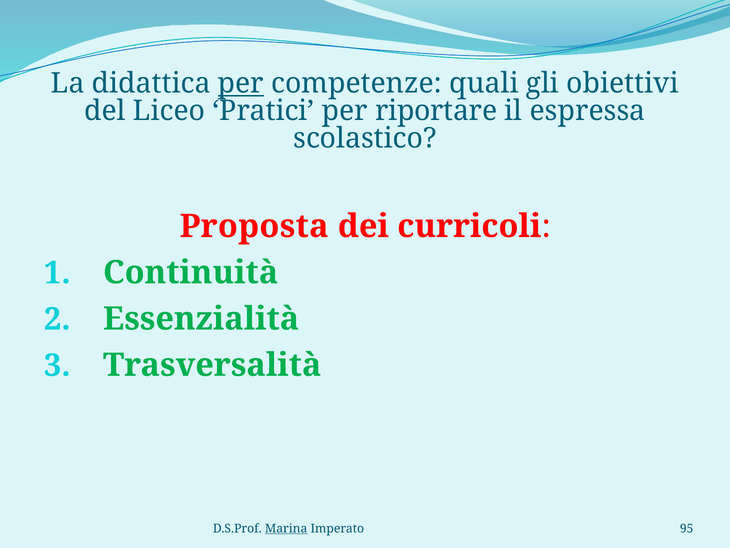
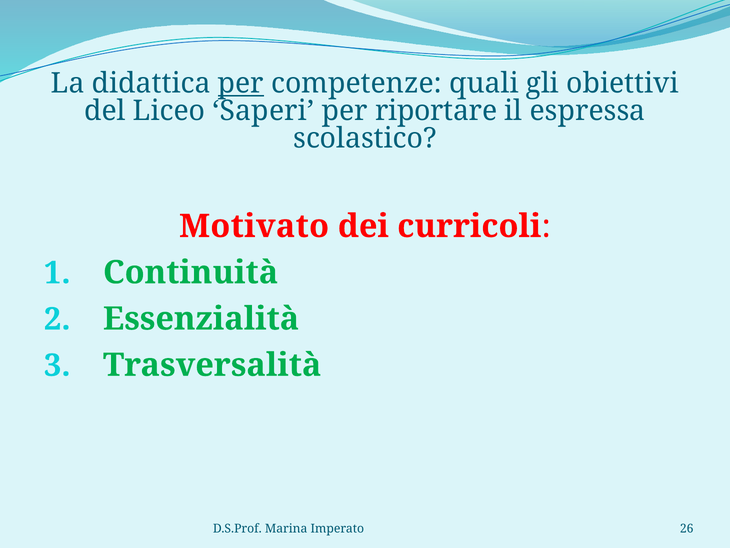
Pratici: Pratici -> Saperi
Proposta: Proposta -> Motivato
Marina underline: present -> none
95: 95 -> 26
